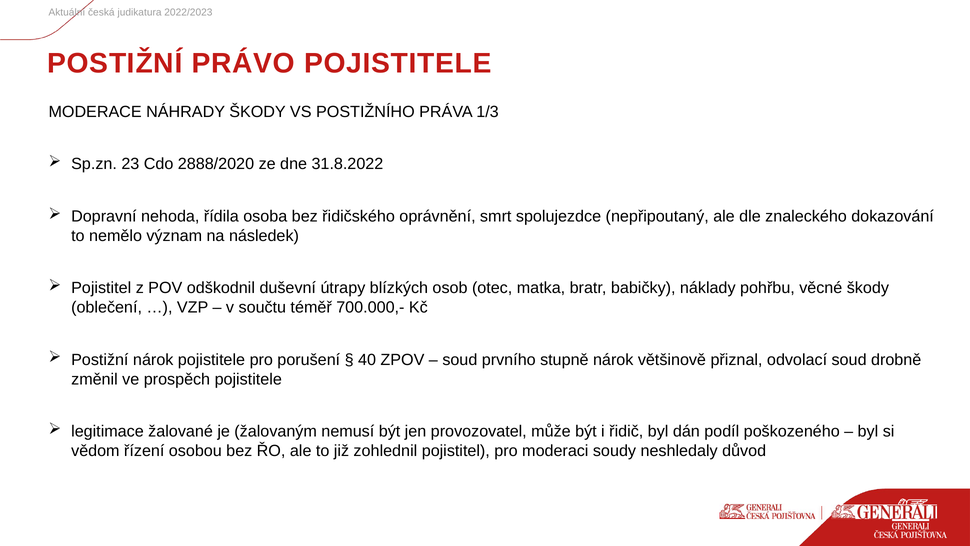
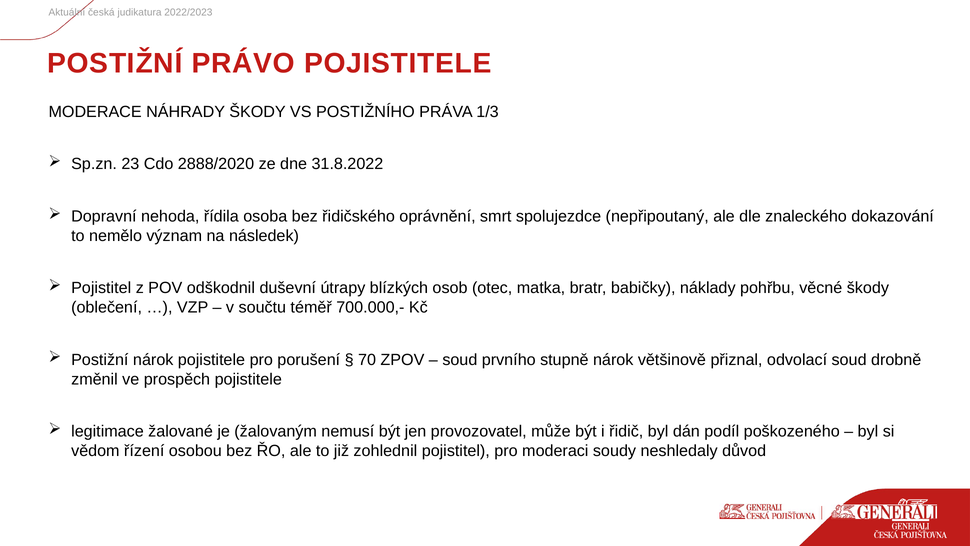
40: 40 -> 70
